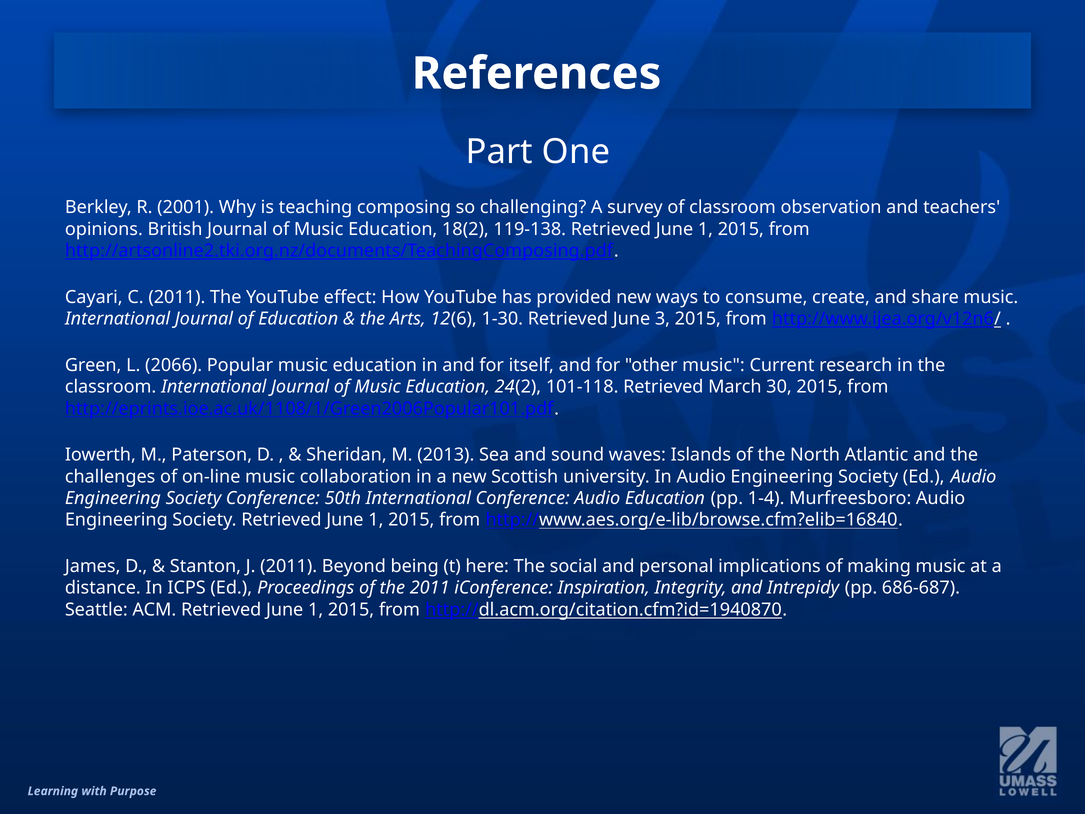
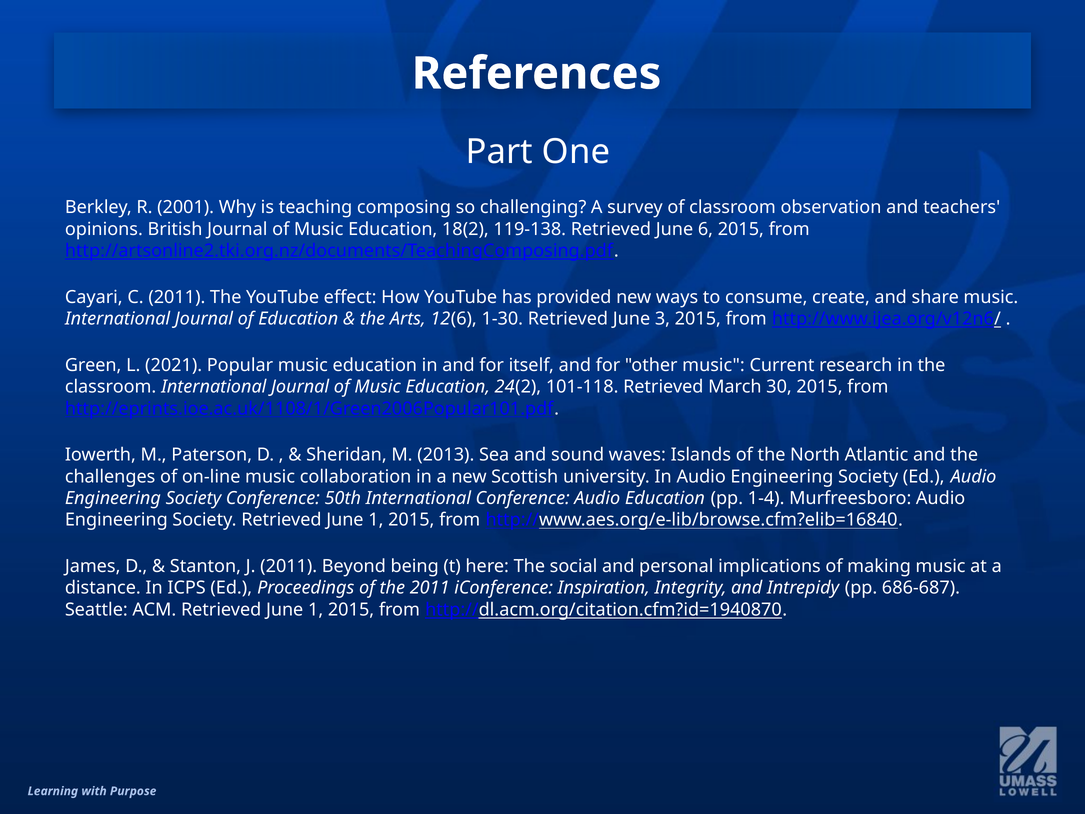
119-138 Retrieved June 1: 1 -> 6
2066: 2066 -> 2021
